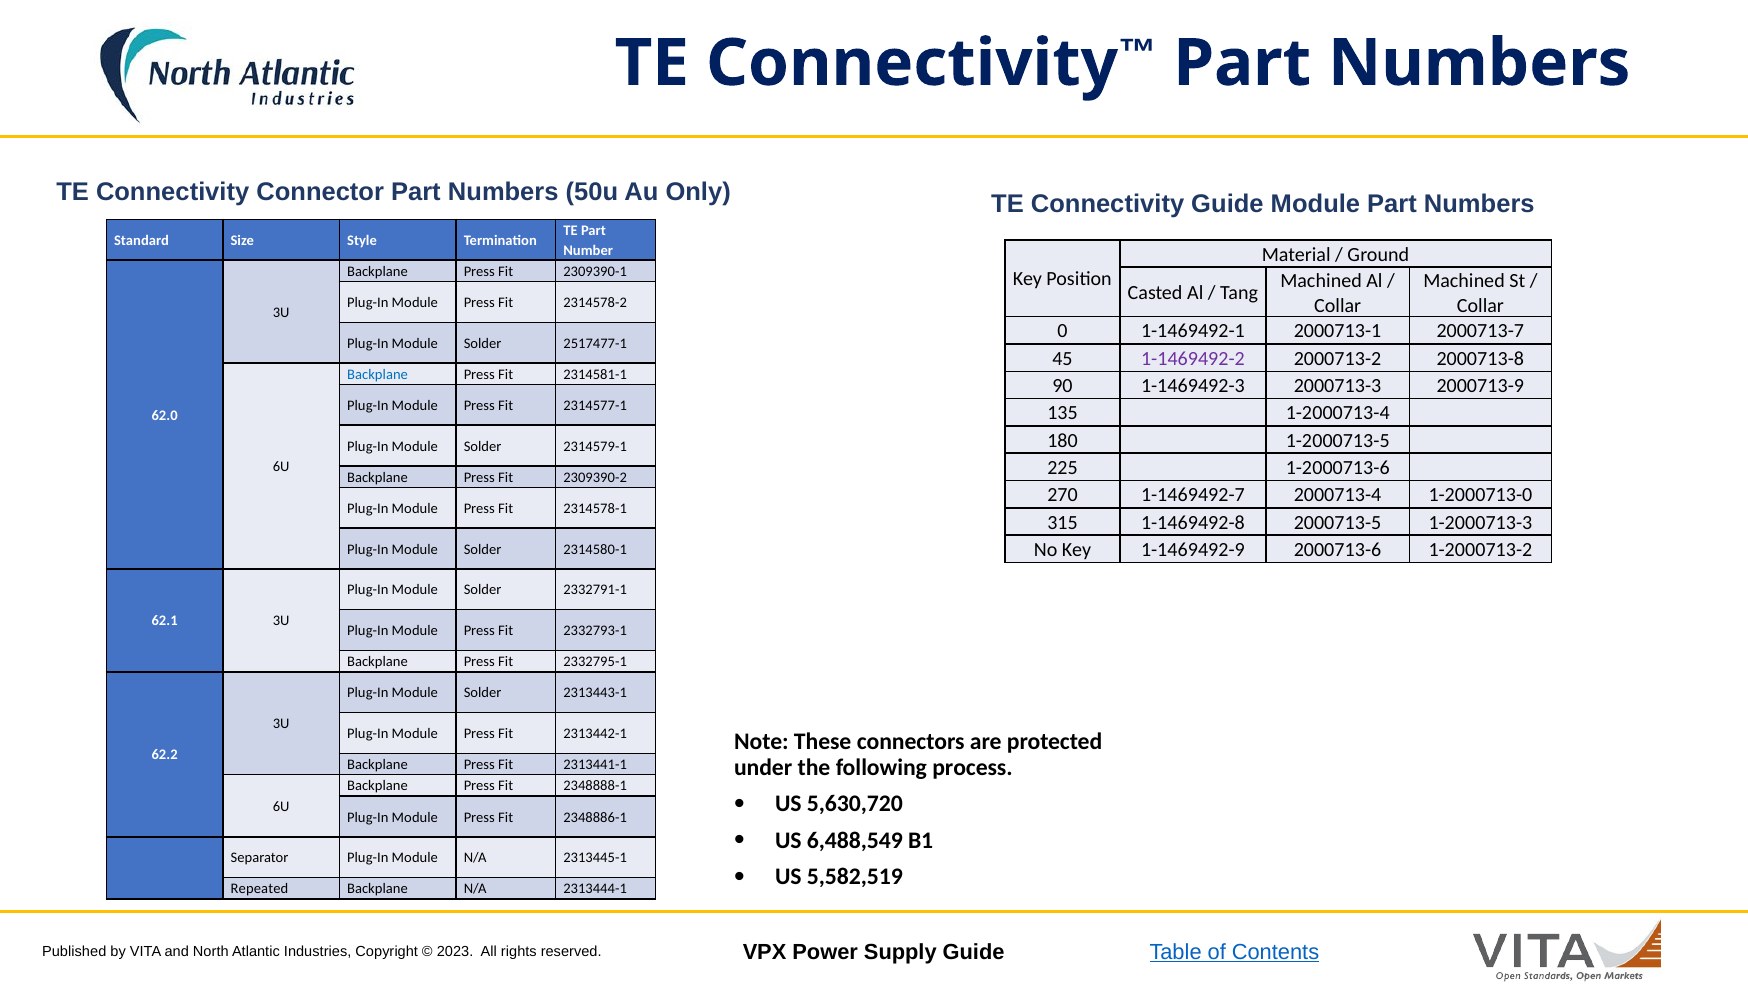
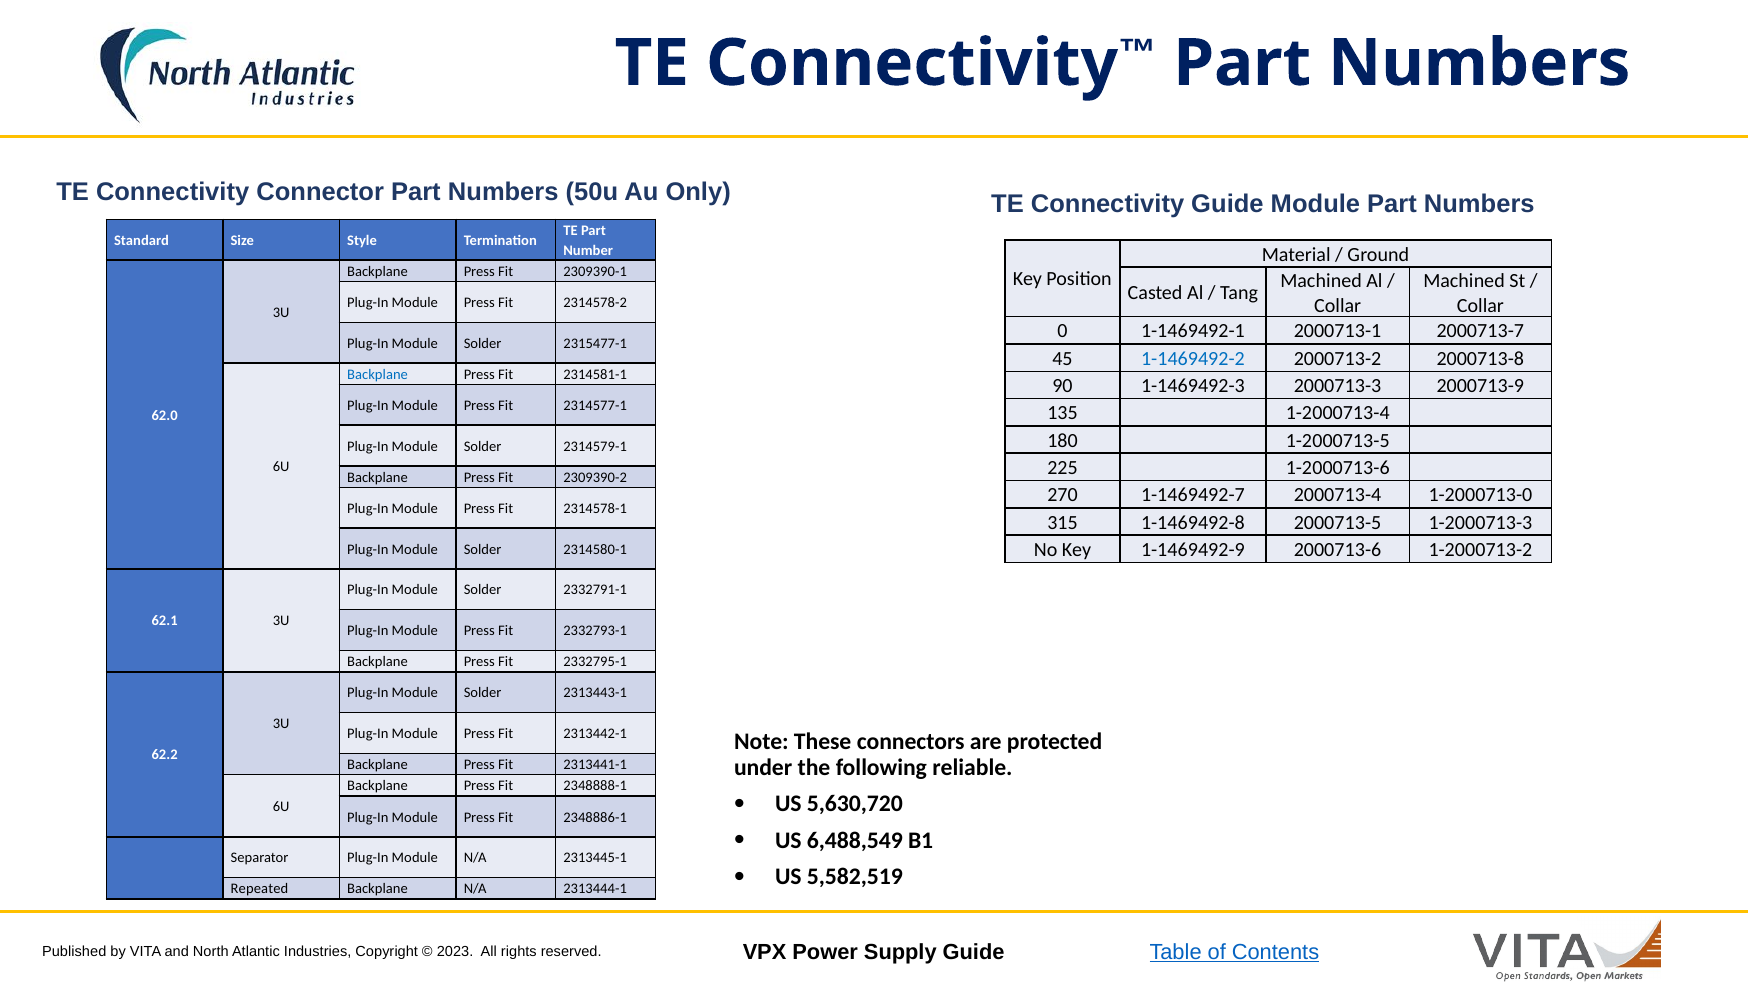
2517477-1: 2517477-1 -> 2315477-1
1-1469492-2 colour: purple -> blue
process: process -> reliable
